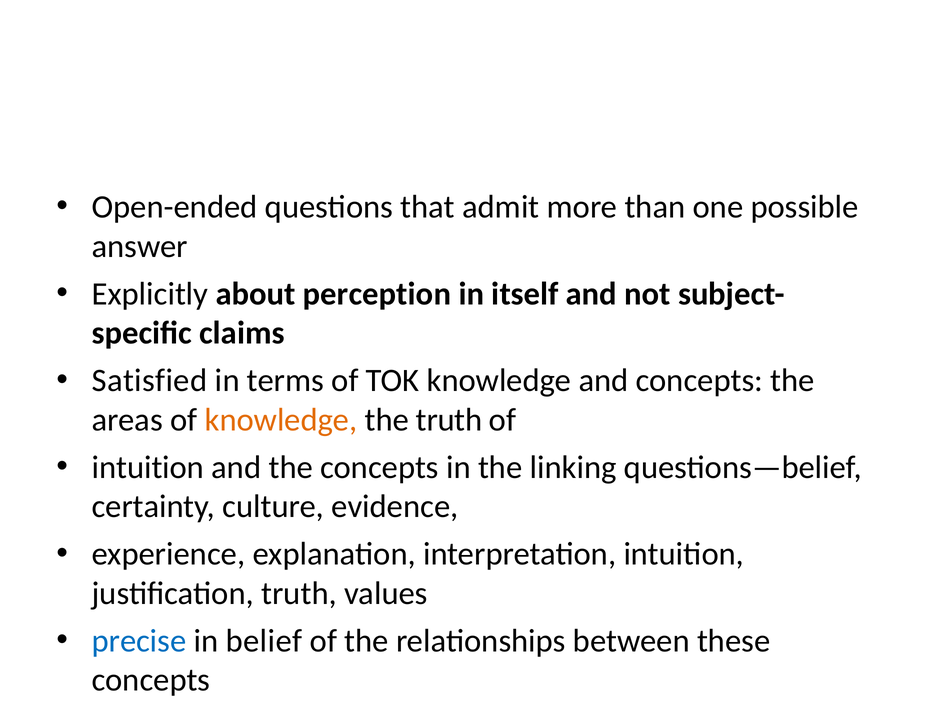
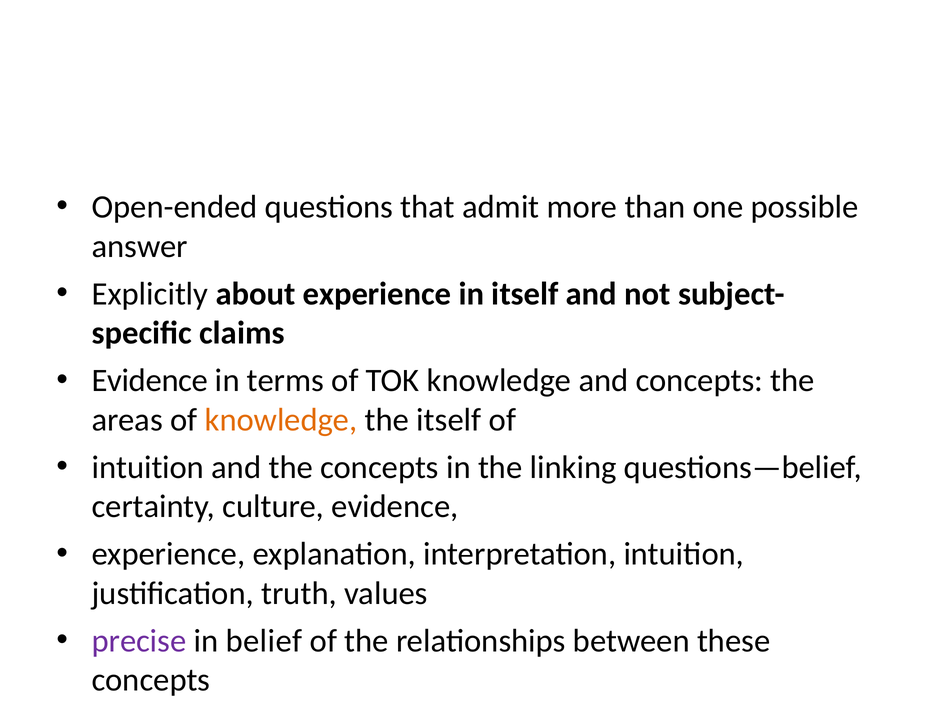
about perception: perception -> experience
Satisfied at (150, 380): Satisfied -> Evidence
the truth: truth -> itself
precise colour: blue -> purple
